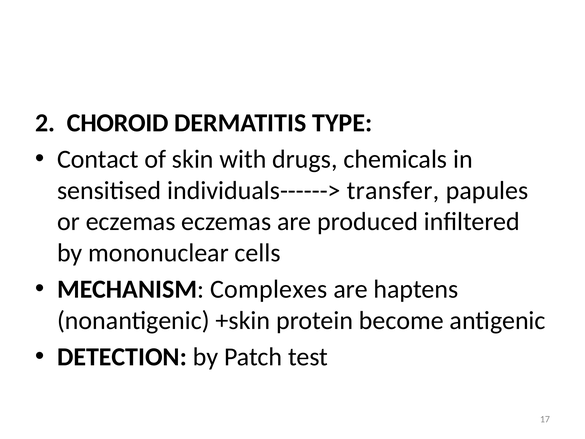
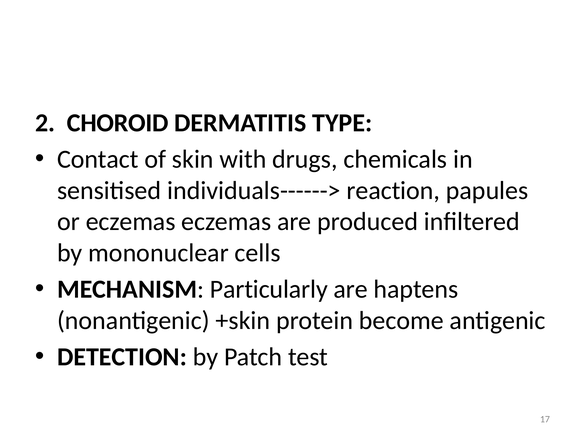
transfer: transfer -> reaction
Complexes: Complexes -> Particularly
